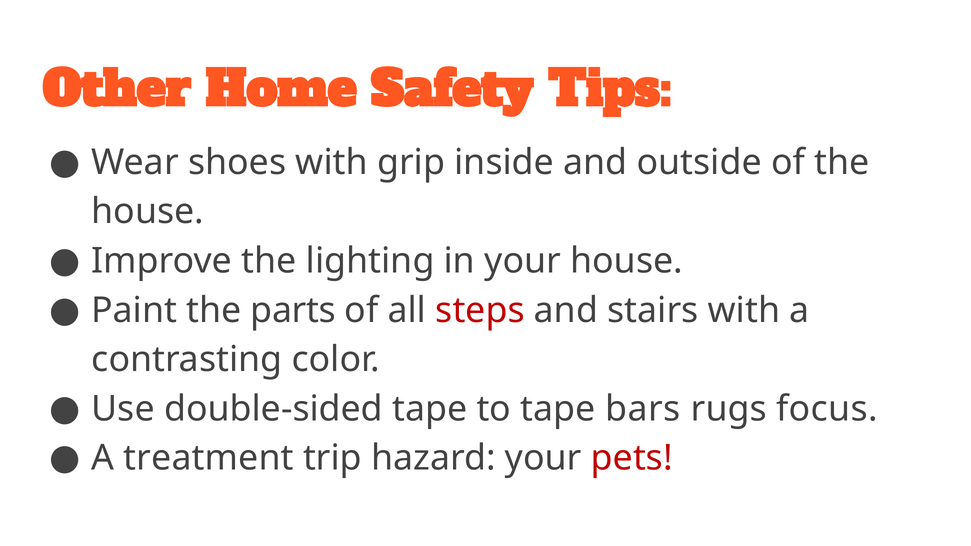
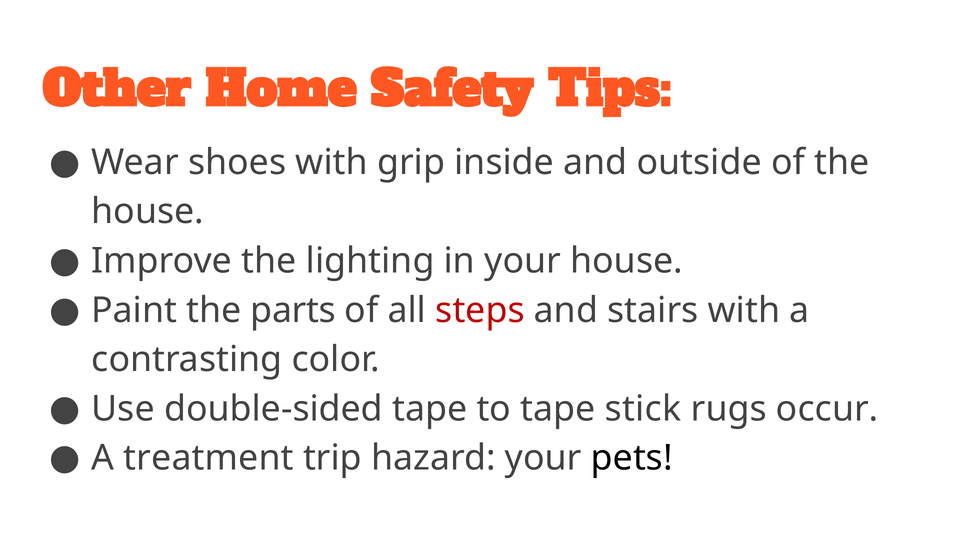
bars: bars -> stick
focus: focus -> occur
pets colour: red -> black
